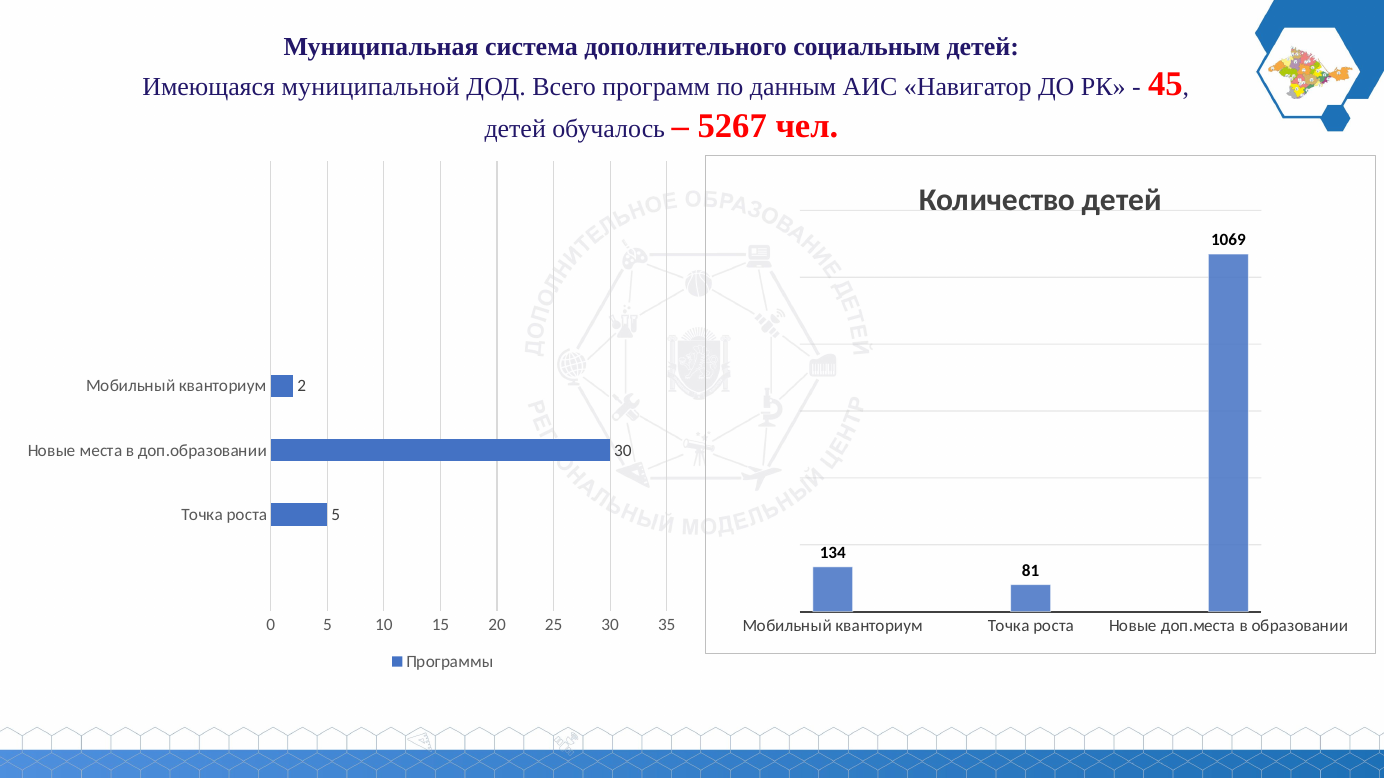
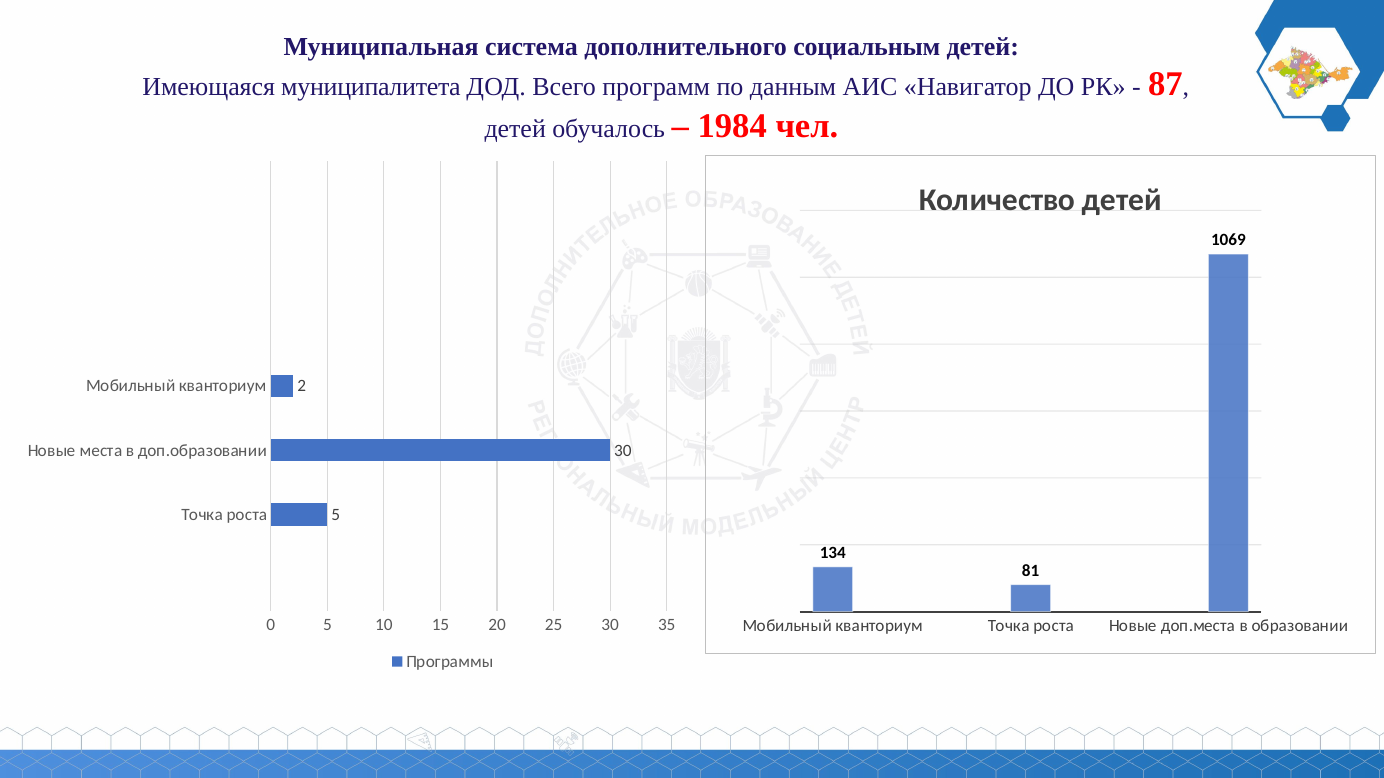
муниципальной: муниципальной -> муниципалитета
45: 45 -> 87
5267: 5267 -> 1984
